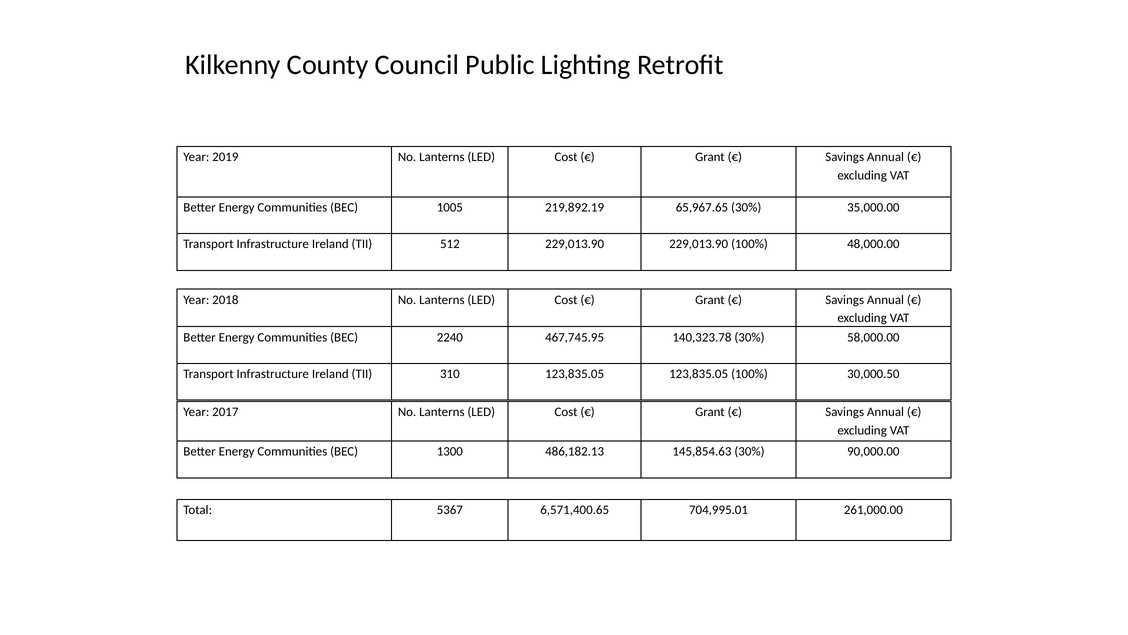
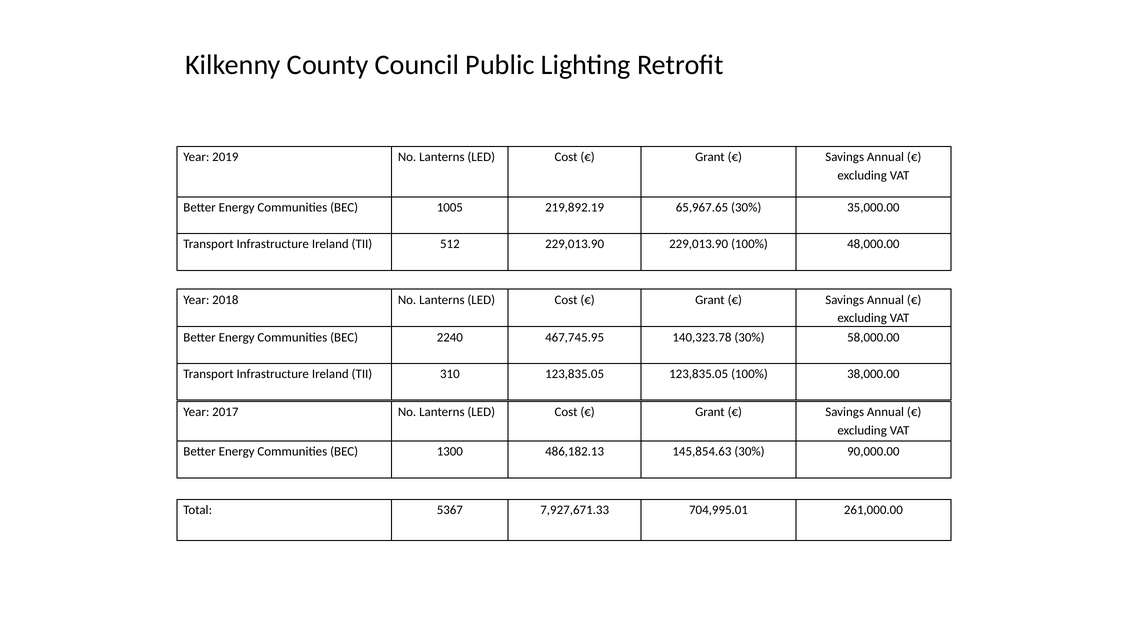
30,000.50: 30,000.50 -> 38,000.00
6,571,400.65: 6,571,400.65 -> 7,927,671.33
